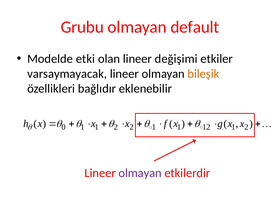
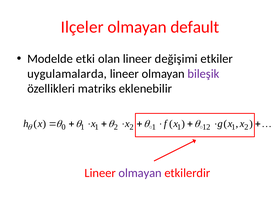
Grubu: Grubu -> Ilçeler
varsaymayacak: varsaymayacak -> uygulamalarda
bileşik colour: orange -> purple
bağlıdır: bağlıdır -> matriks
